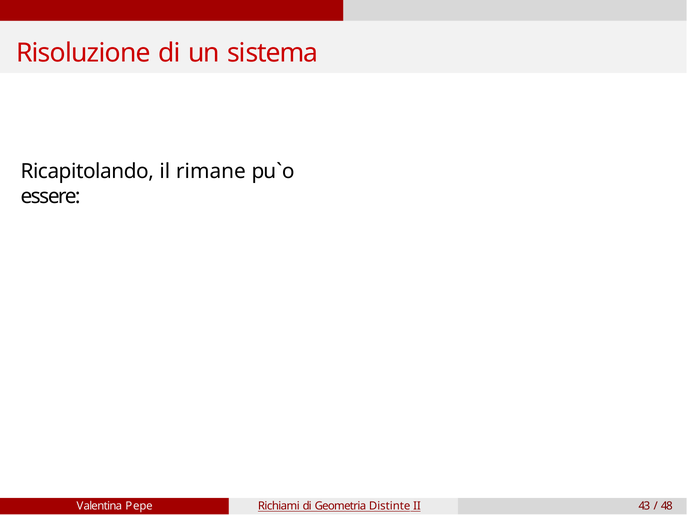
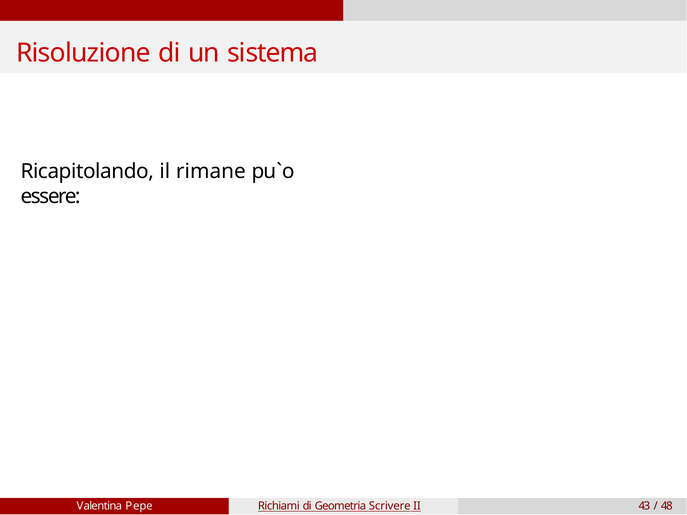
Distinte: Distinte -> Scrivere
